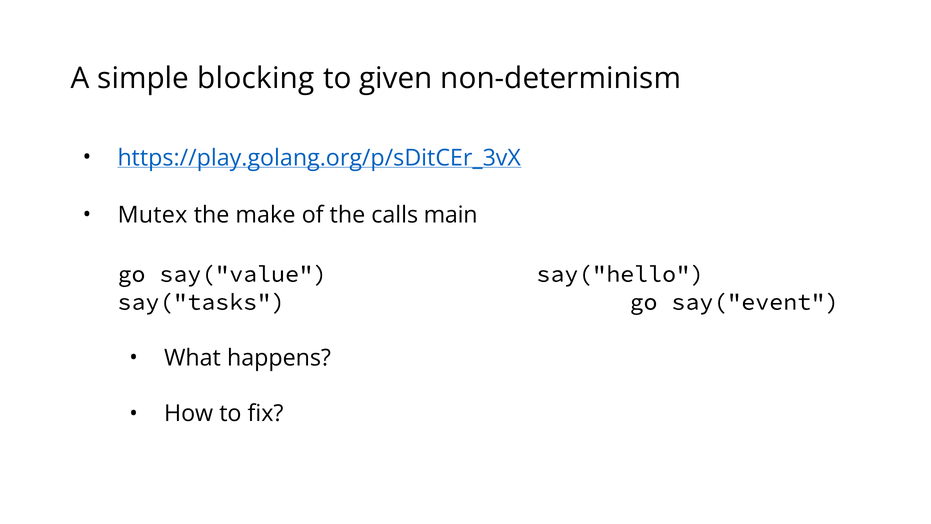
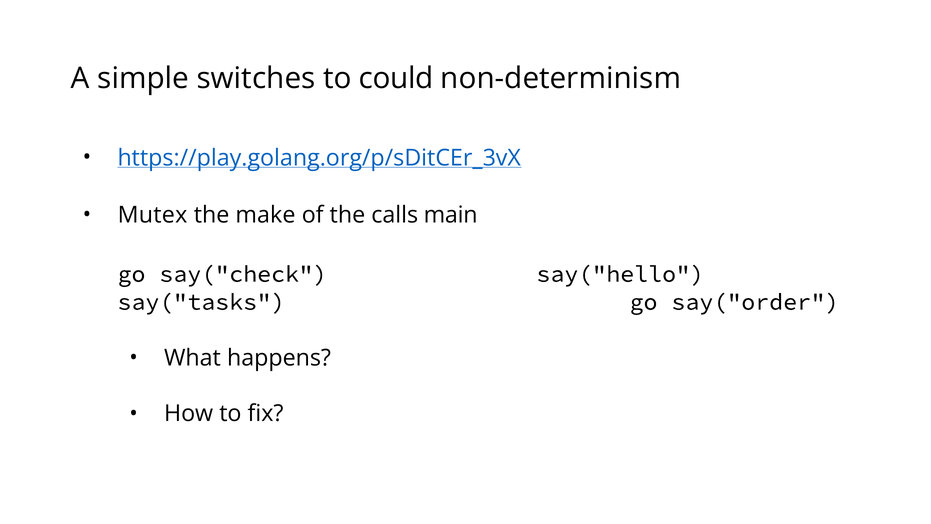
blocking: blocking -> switches
given: given -> could
say("value: say("value -> say("check
say("event: say("event -> say("order
